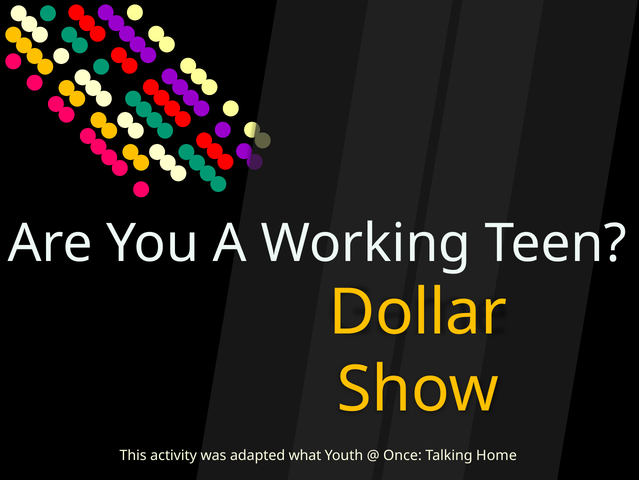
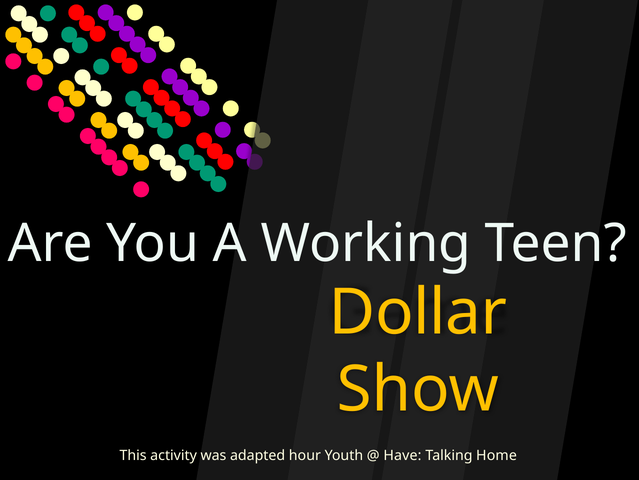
what: what -> hour
Once: Once -> Have
